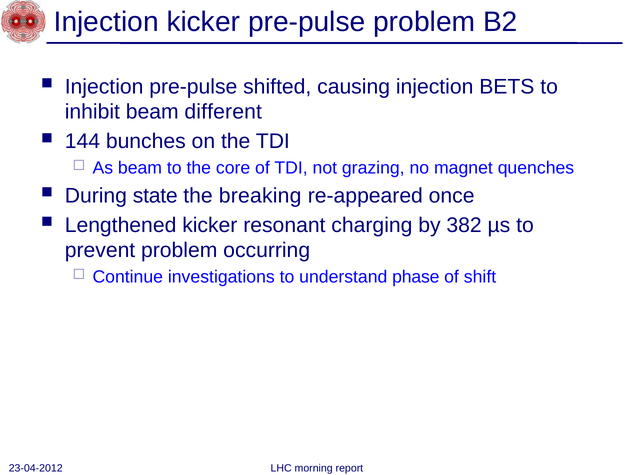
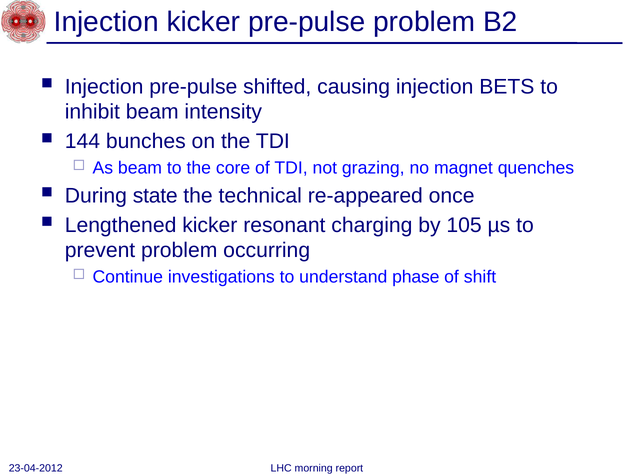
different: different -> intensity
breaking: breaking -> technical
382: 382 -> 105
